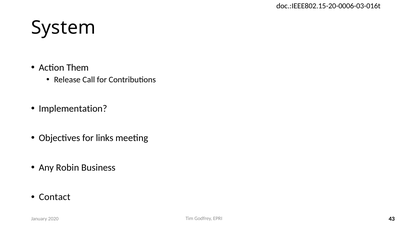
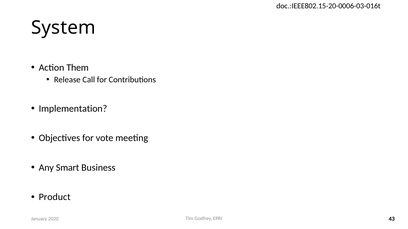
links: links -> vote
Robin: Robin -> Smart
Contact: Contact -> Product
